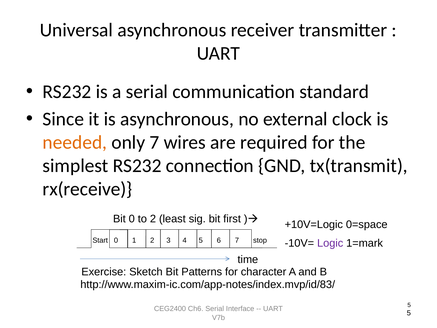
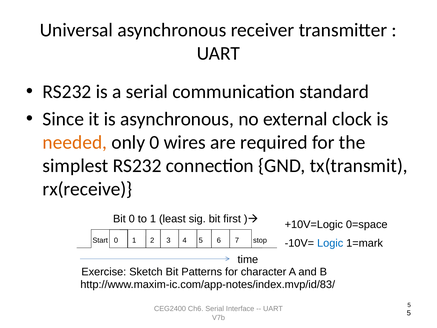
only 7: 7 -> 0
to 2: 2 -> 1
Logic colour: purple -> blue
